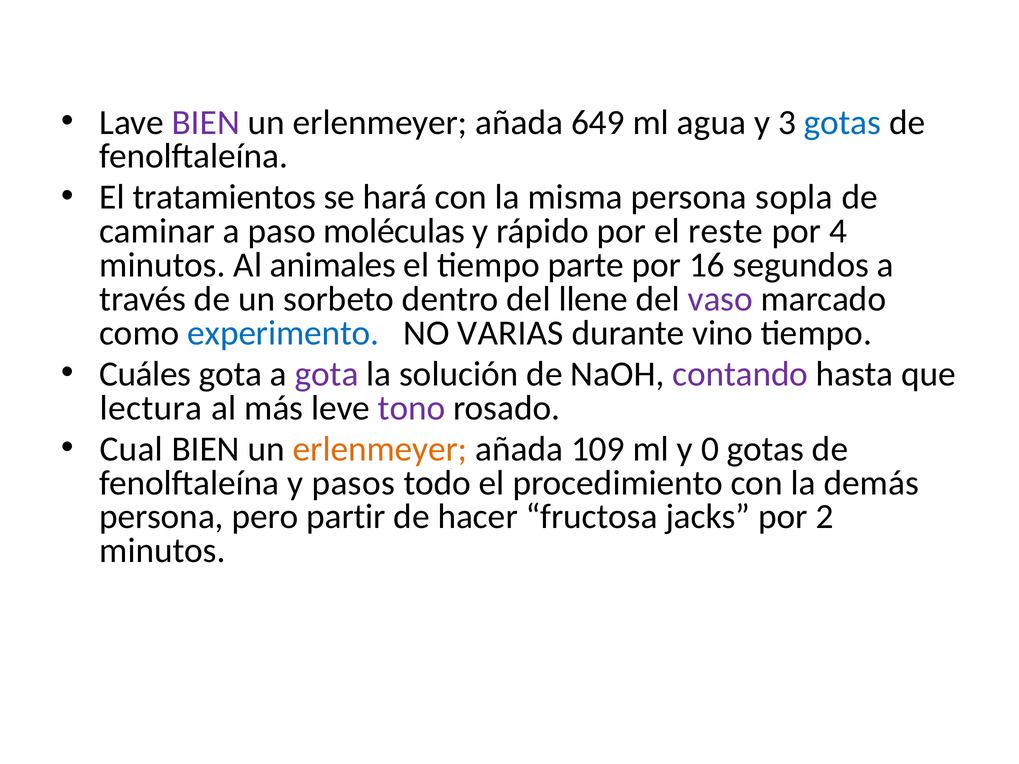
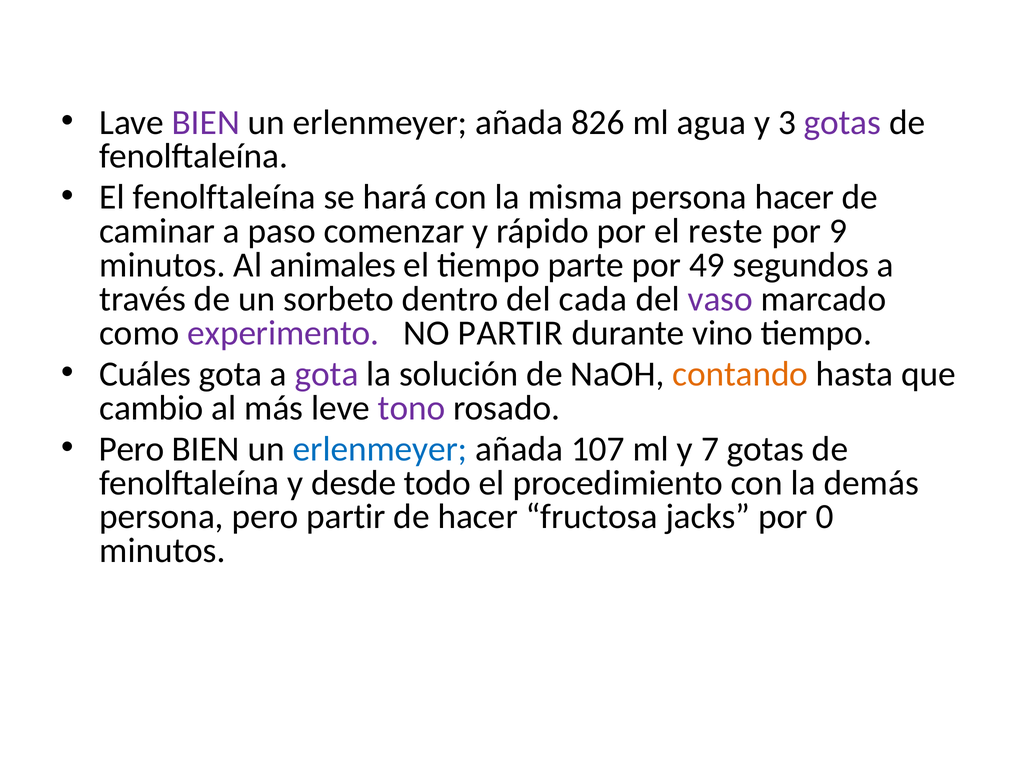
649: 649 -> 826
gotas at (842, 122) colour: blue -> purple
El tratamientos: tratamientos -> fenolftaleína
persona sopla: sopla -> hacer
moléculas: moléculas -> comenzar
4: 4 -> 9
16: 16 -> 49
llene: llene -> cada
experimento colour: blue -> purple
NO VARIAS: VARIAS -> PARTIR
contando colour: purple -> orange
lectura: lectura -> cambio
Cual at (131, 449): Cual -> Pero
erlenmeyer at (380, 449) colour: orange -> blue
109: 109 -> 107
0: 0 -> 7
pasos: pasos -> desde
2: 2 -> 0
